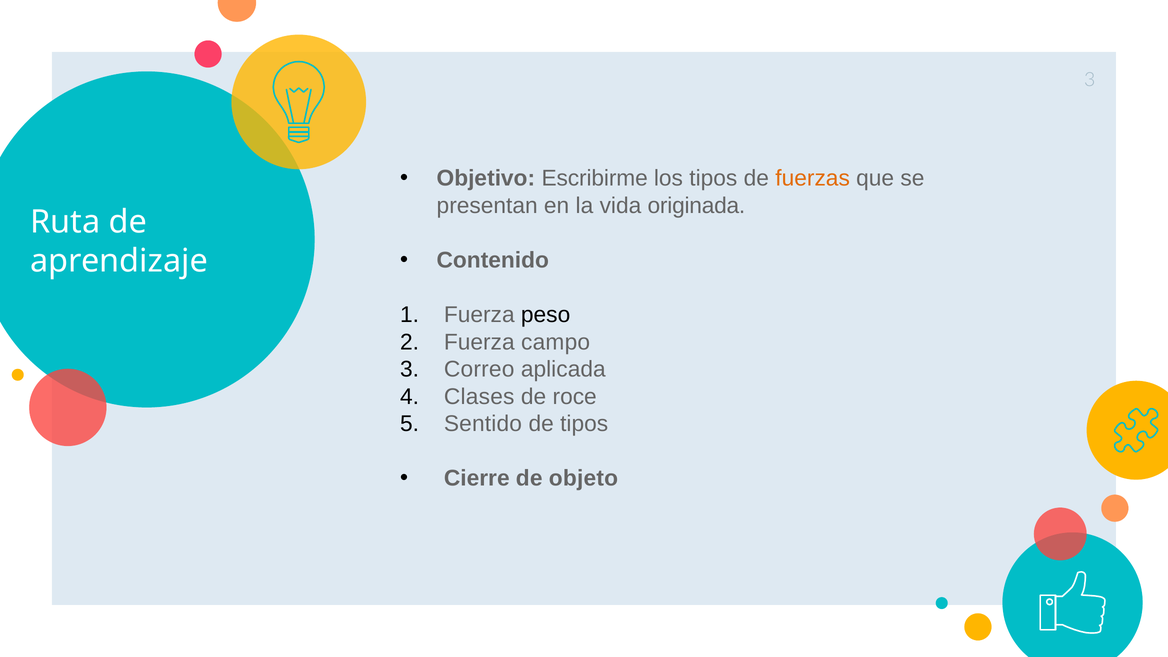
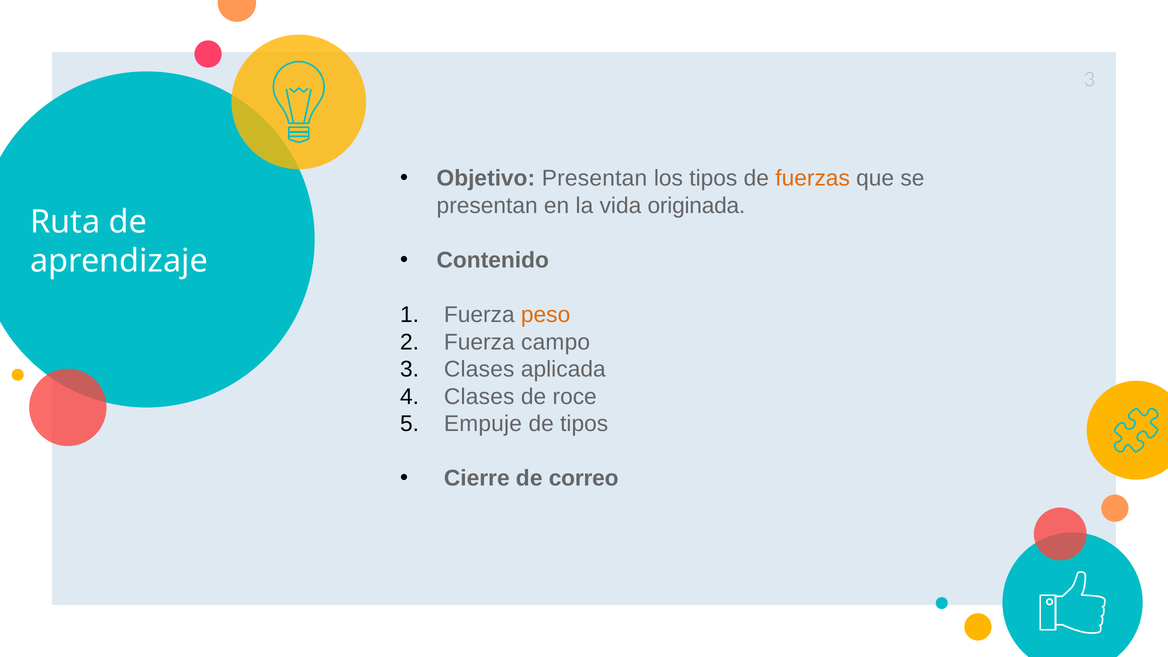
Objetivo Escribirme: Escribirme -> Presentan
peso colour: black -> orange
3 Correo: Correo -> Clases
Sentido: Sentido -> Empuje
objeto: objeto -> correo
